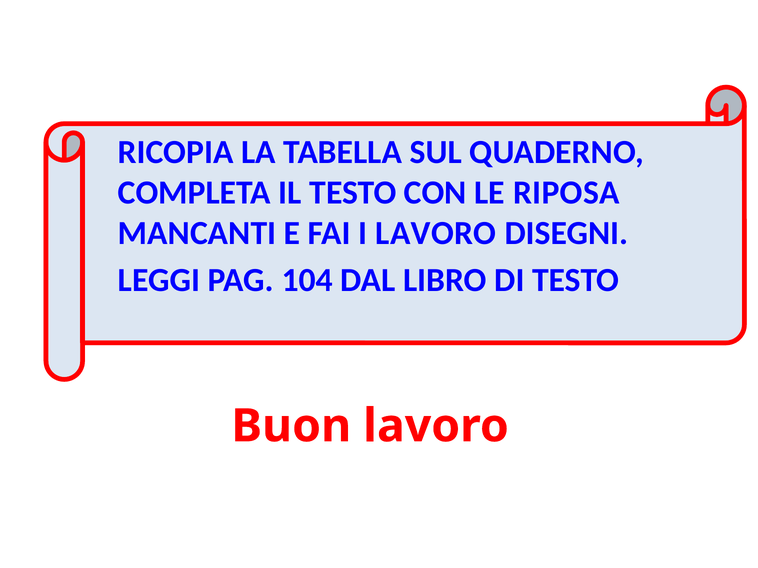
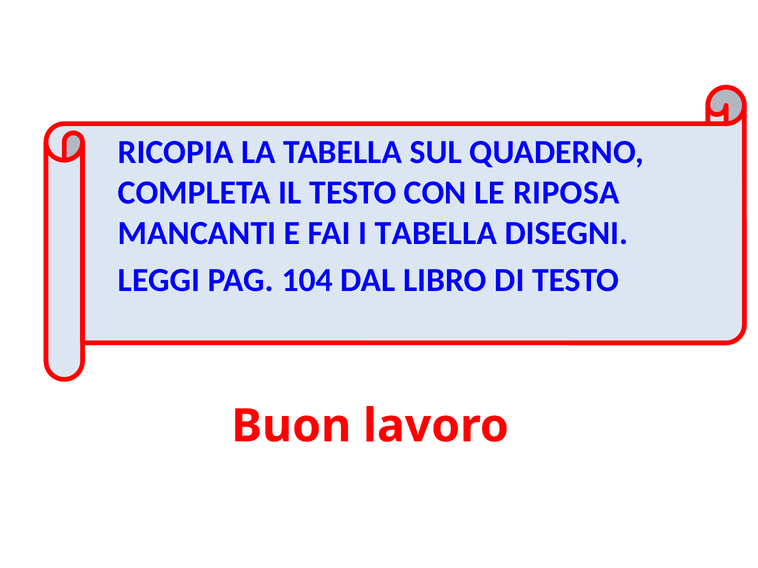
I LAVORO: LAVORO -> TABELLA
